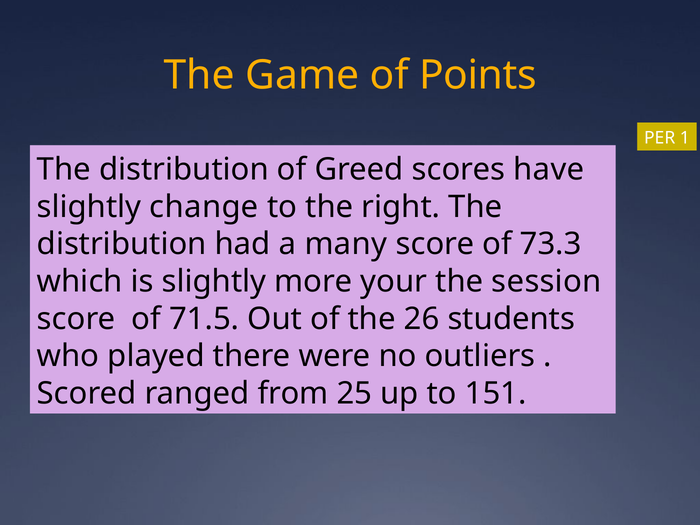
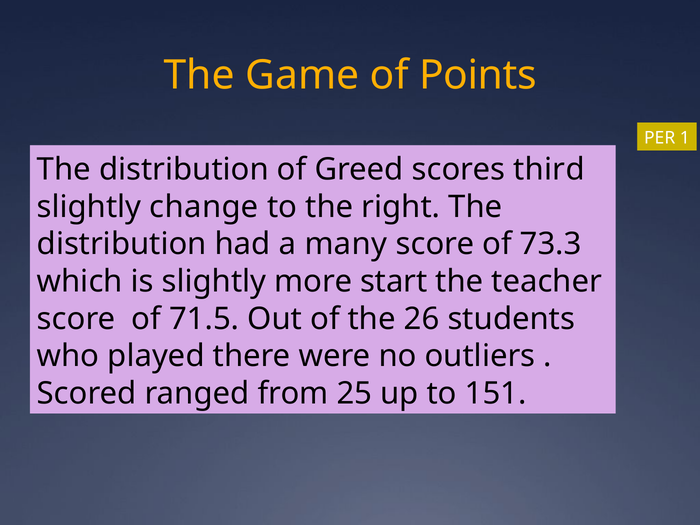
have: have -> third
your: your -> start
session: session -> teacher
